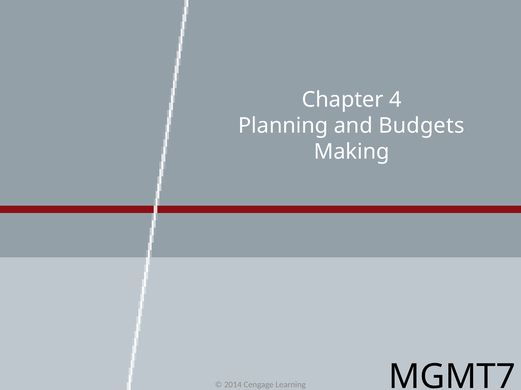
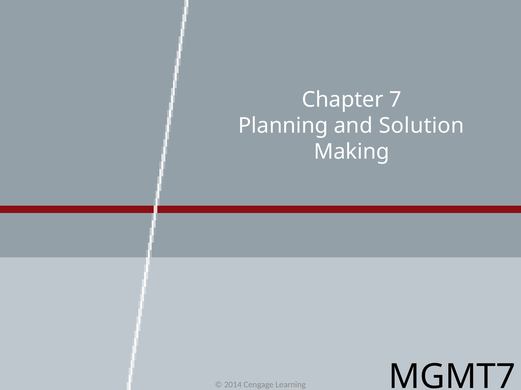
4: 4 -> 7
Budgets: Budgets -> Solution
